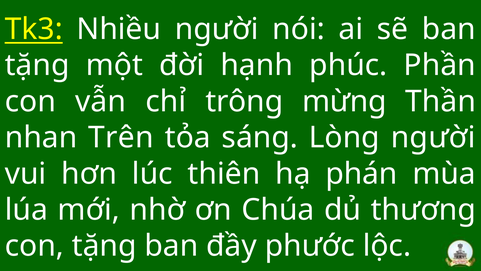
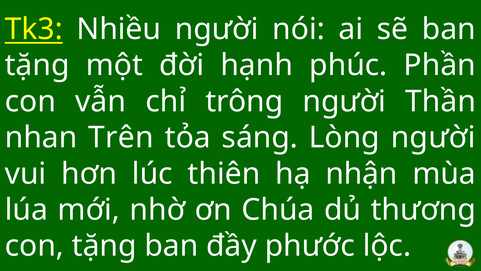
trông mừng: mừng -> người
phán: phán -> nhận
